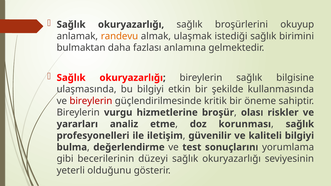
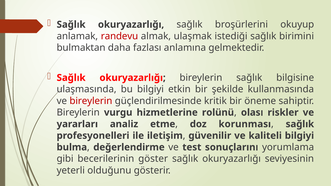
randevu colour: orange -> red
broşür: broşür -> rolünü
düzeyi: düzeyi -> göster
